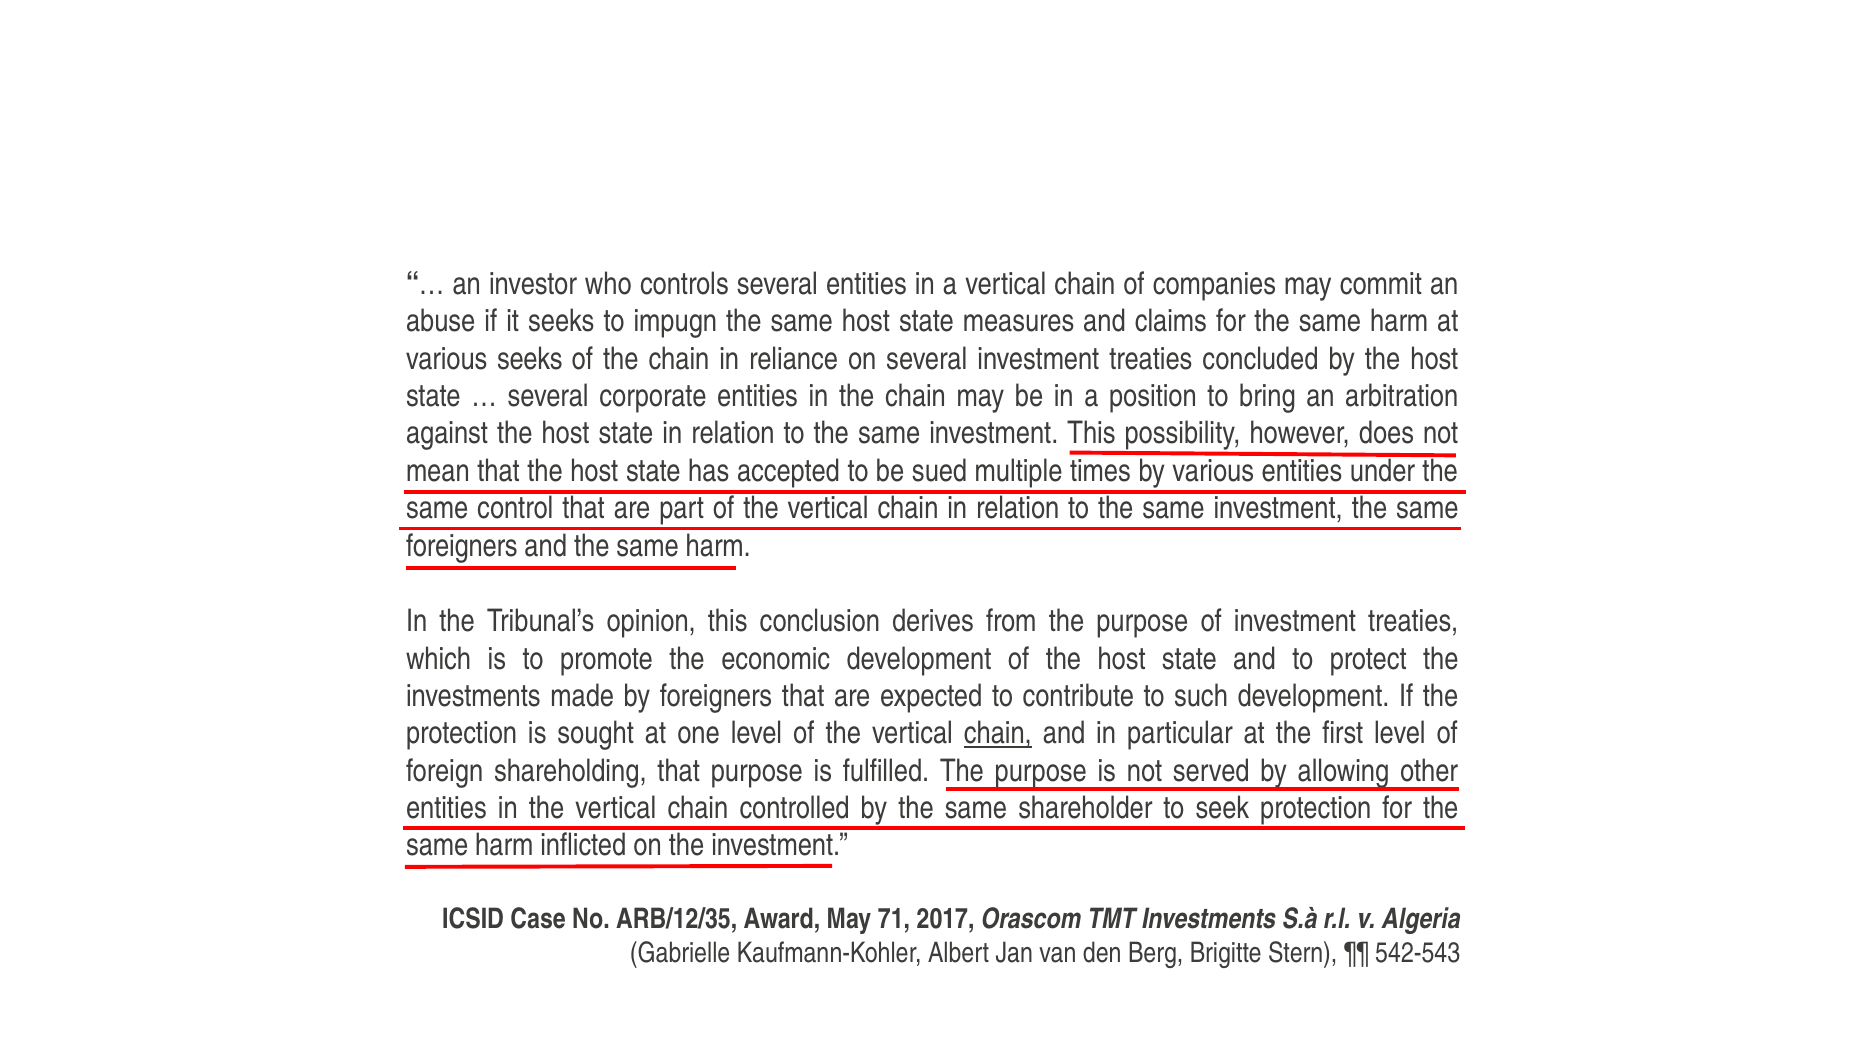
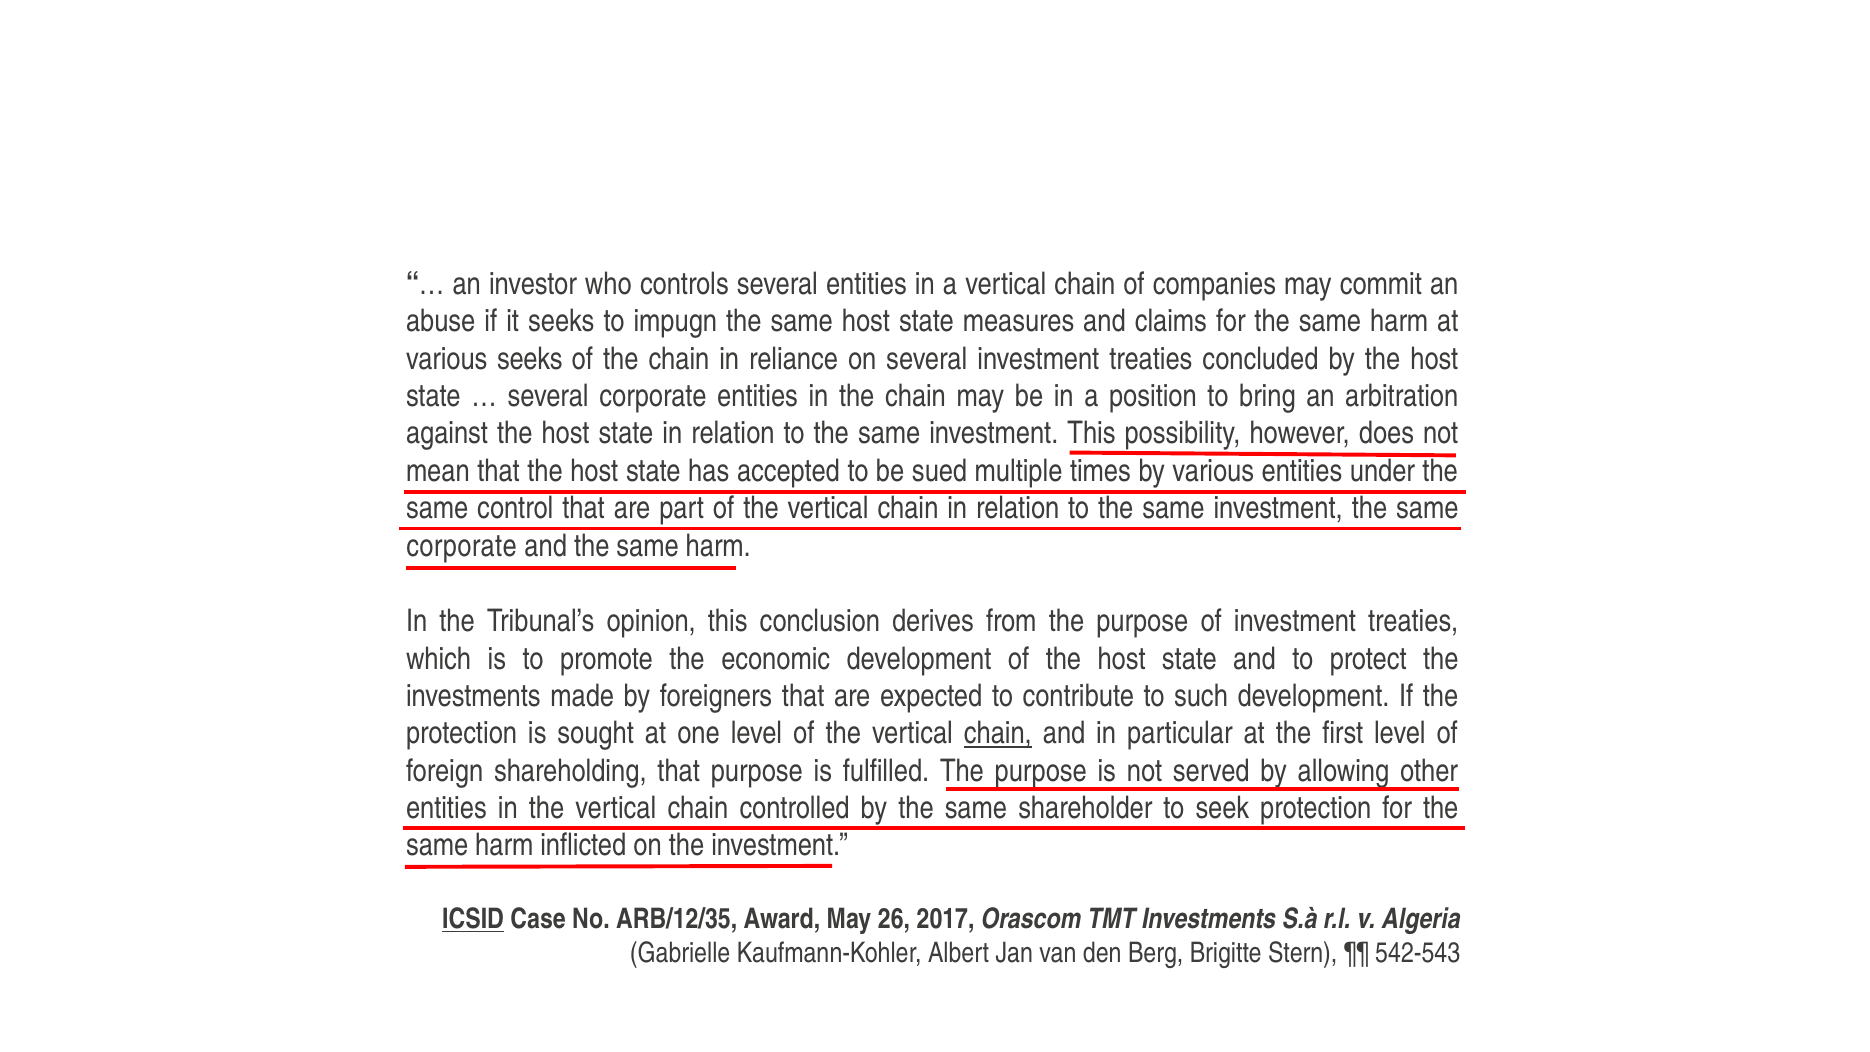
foreigners at (462, 546): foreigners -> corporate
ICSID underline: none -> present
71: 71 -> 26
